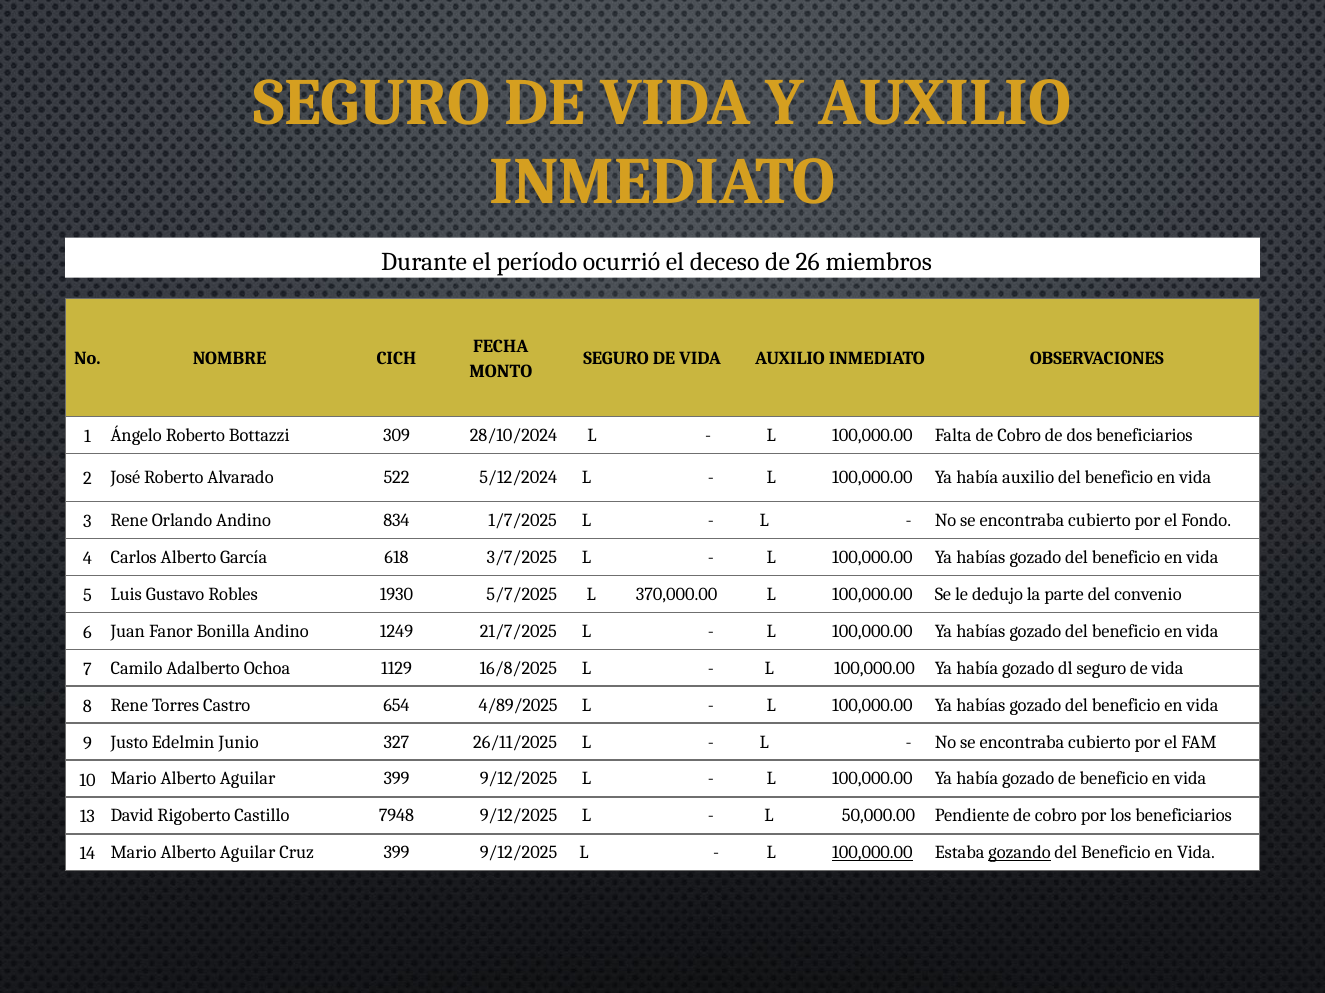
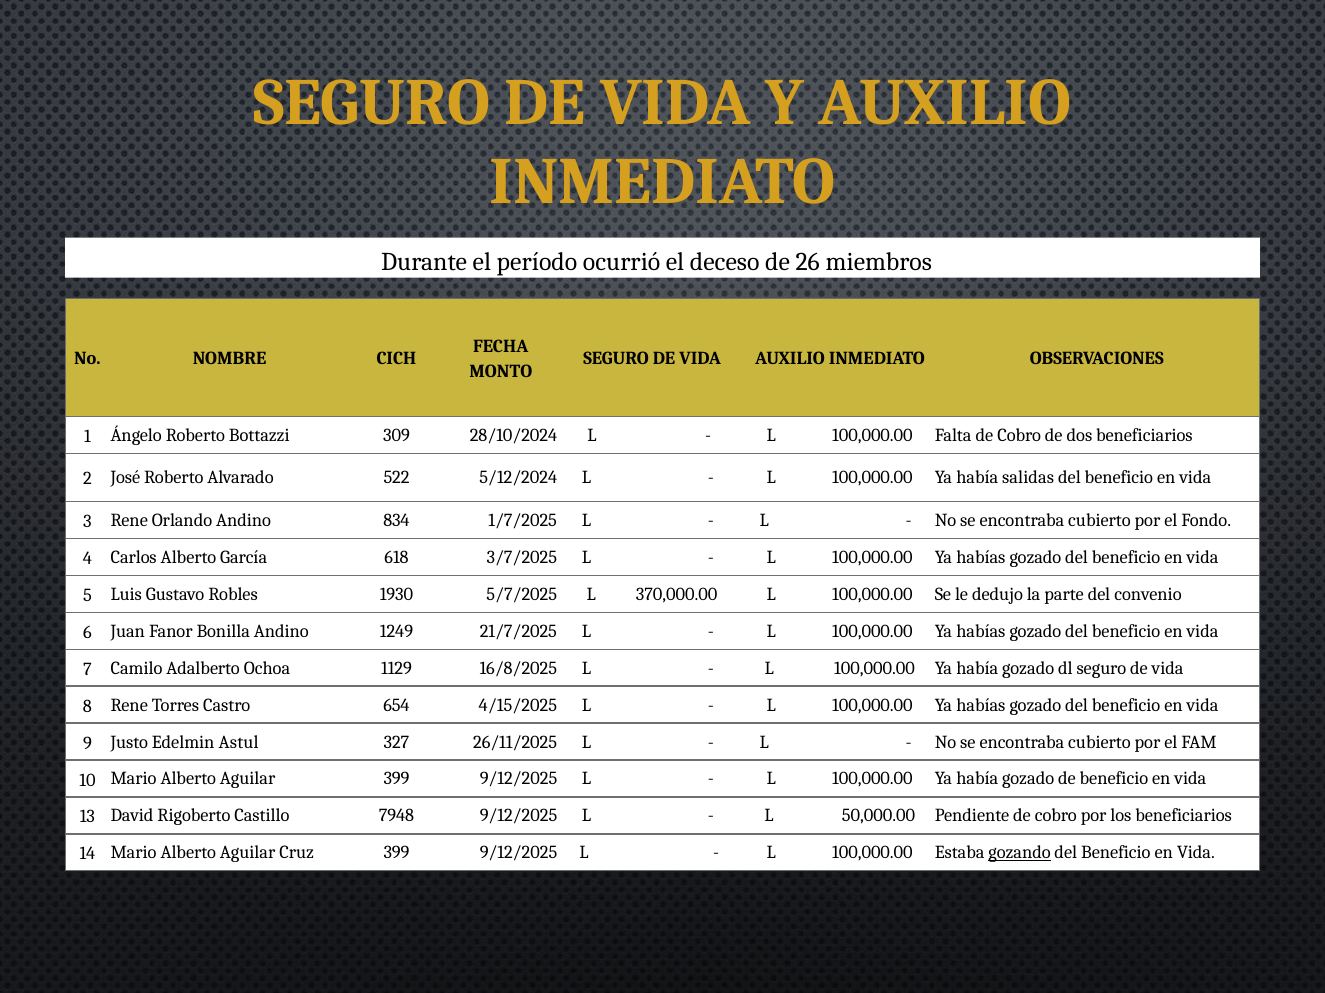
había auxilio: auxilio -> salidas
4/89/2025: 4/89/2025 -> 4/15/2025
Junio: Junio -> Astul
100,000.00 at (872, 853) underline: present -> none
